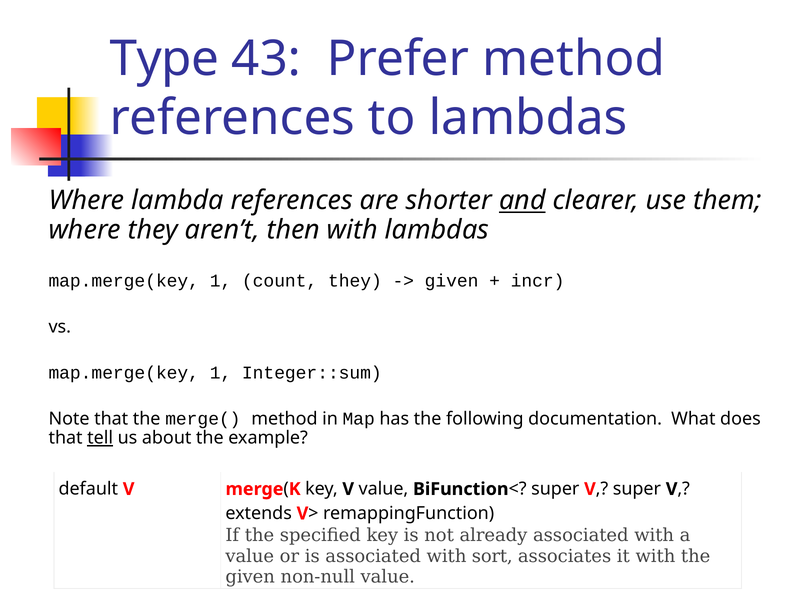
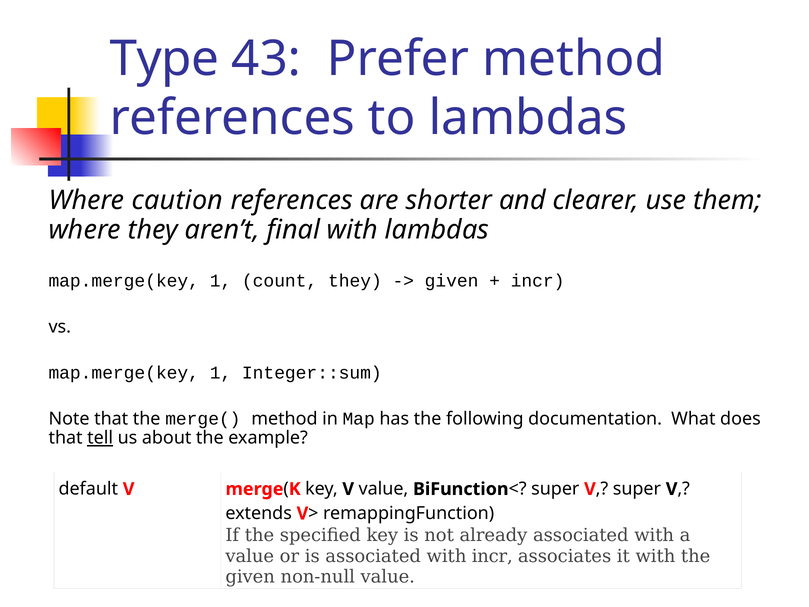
lambda: lambda -> caution
and underline: present -> none
then: then -> final
with sort: sort -> incr
